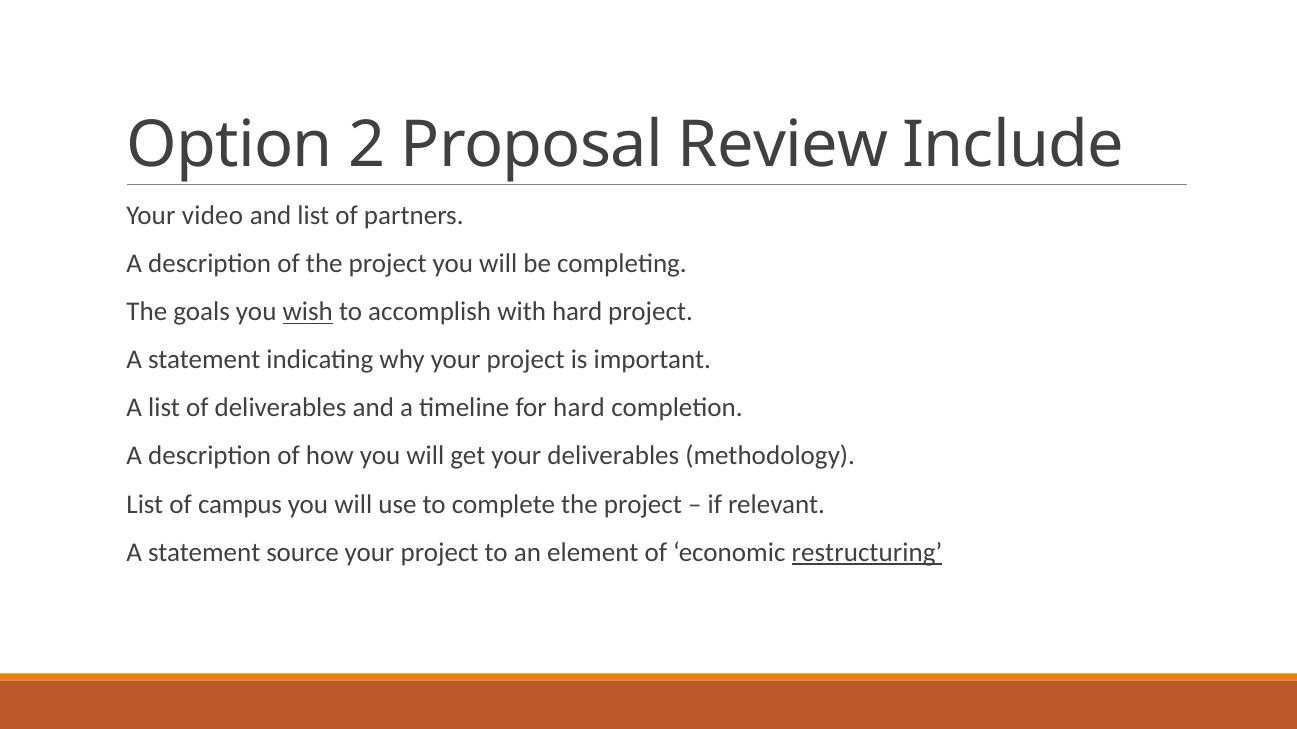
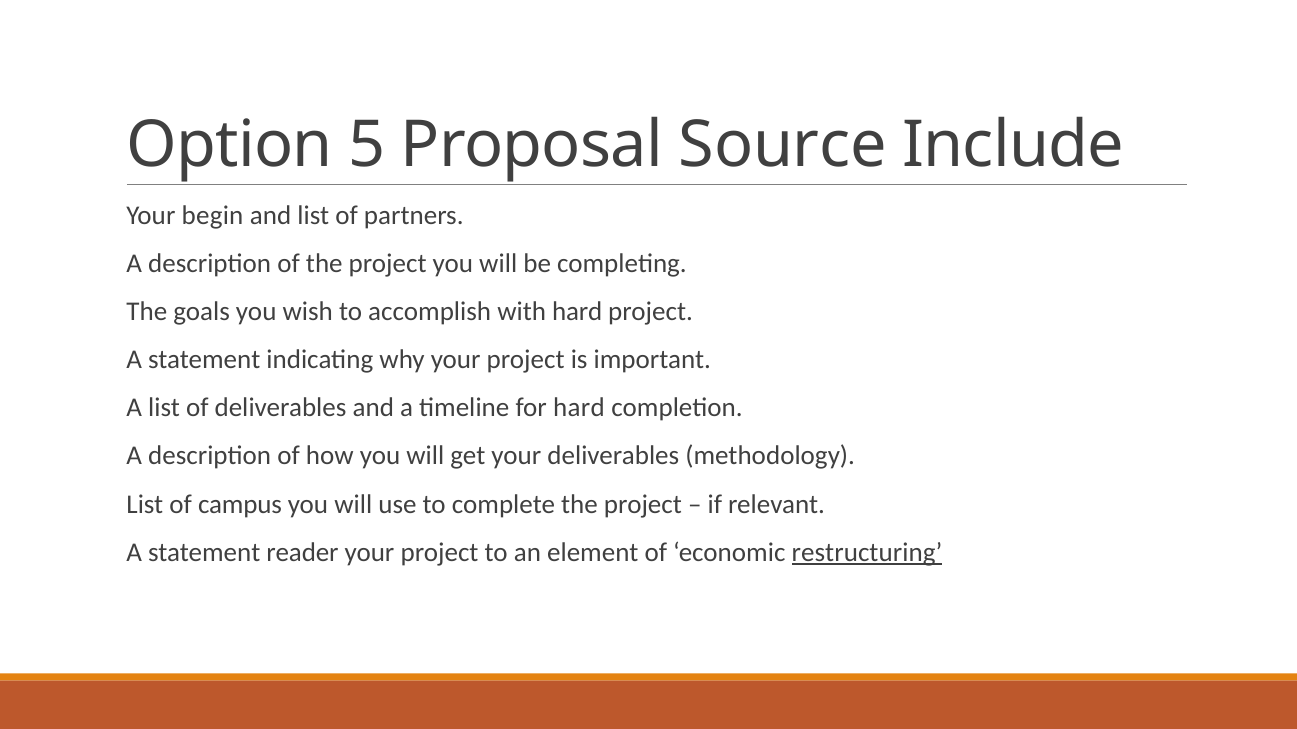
2: 2 -> 5
Review: Review -> Source
video: video -> begin
wish underline: present -> none
source: source -> reader
